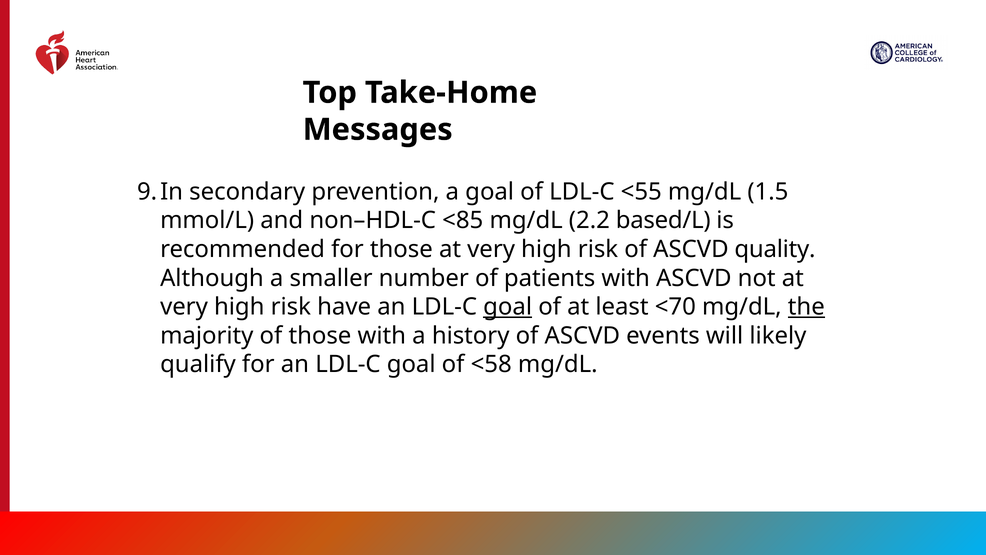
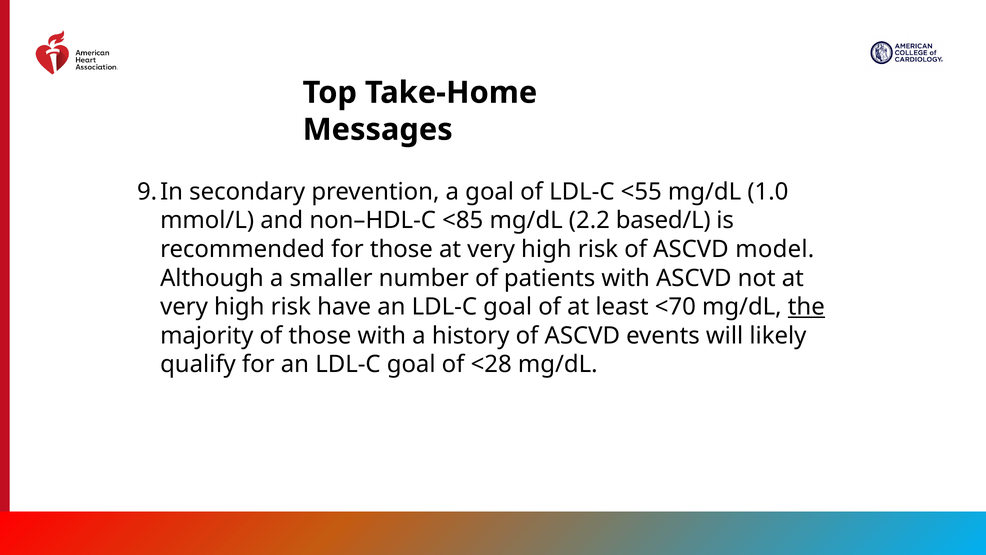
1.5: 1.5 -> 1.0
quality: quality -> model
goal at (508, 307) underline: present -> none
<58: <58 -> <28
